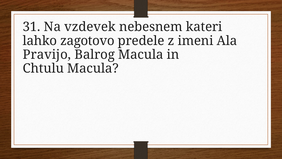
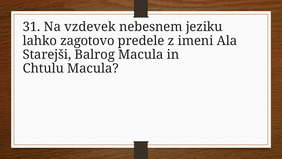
kateri: kateri -> jeziku
Pravijo: Pravijo -> Starejši
